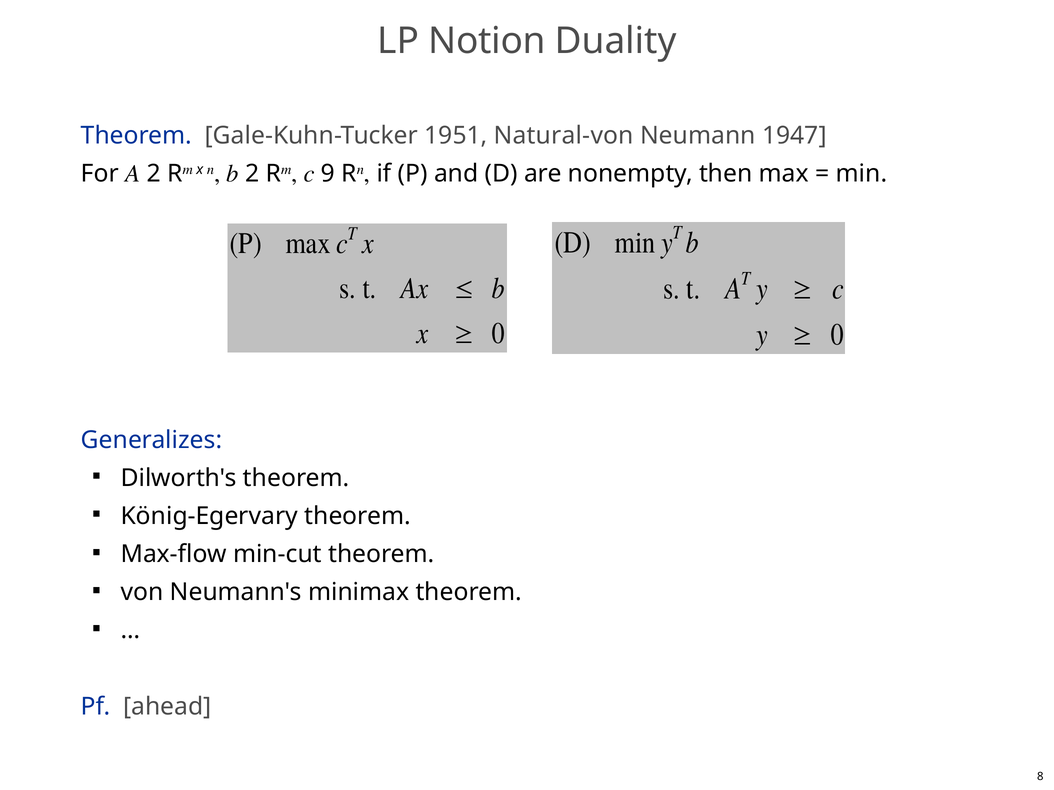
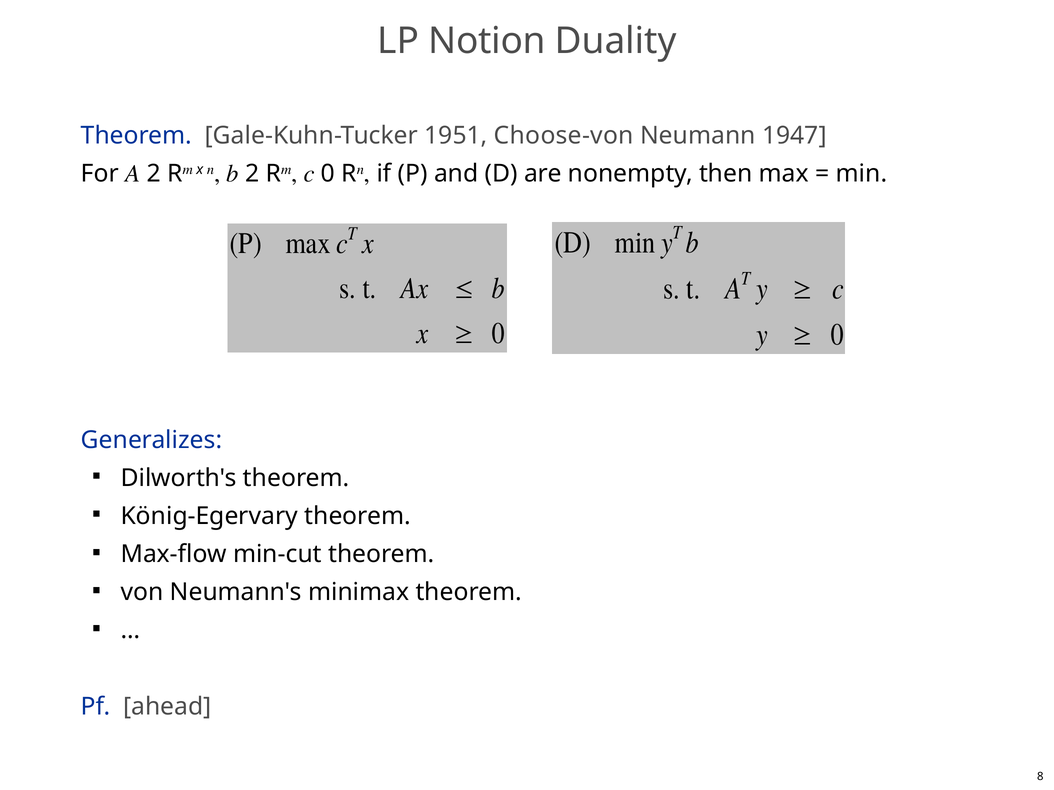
Natural-von: Natural-von -> Choose-von
c 9: 9 -> 0
